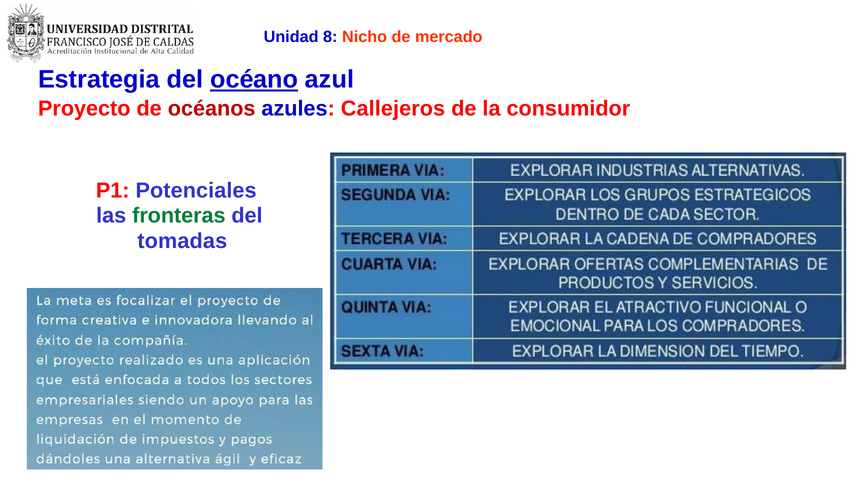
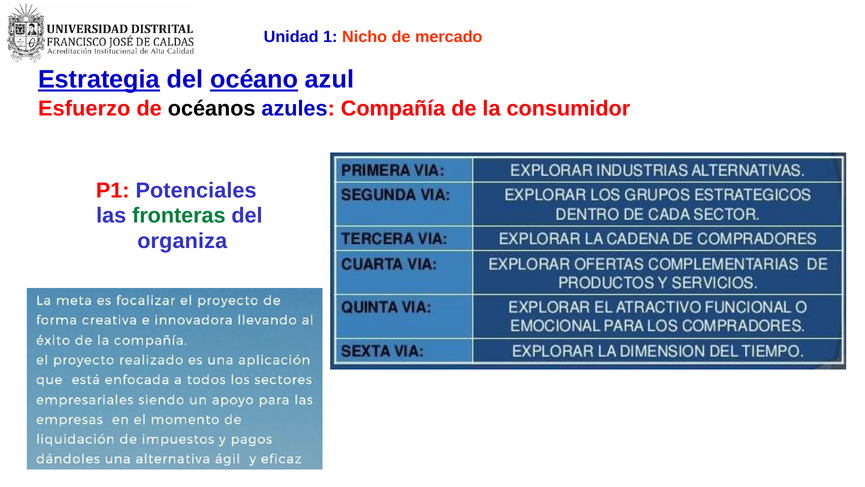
8: 8 -> 1
Estrategia underline: none -> present
Proyecto: Proyecto -> Esfuerzo
océanos colour: red -> black
Callejeros: Callejeros -> Compañía
tomadas: tomadas -> organiza
